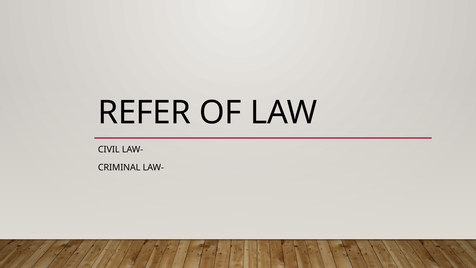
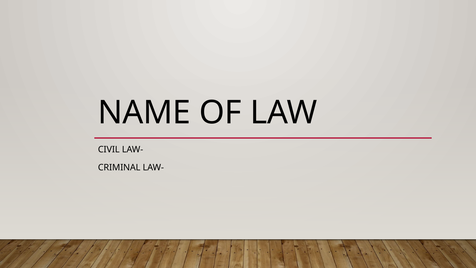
REFER: REFER -> NAME
